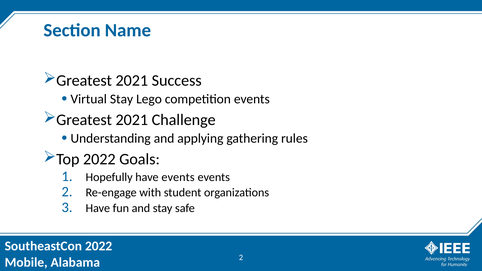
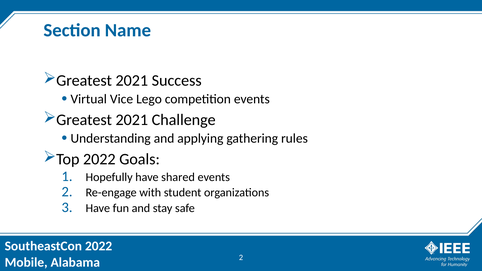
Virtual Stay: Stay -> Vice
have events: events -> shared
